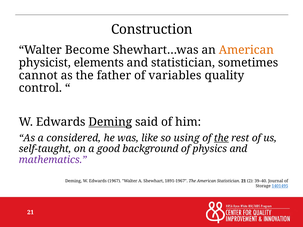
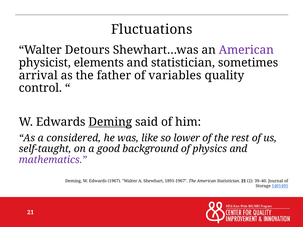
Construction: Construction -> Fluctuations
Become: Become -> Detours
American at (246, 50) colour: orange -> purple
cannot: cannot -> arrival
using: using -> lower
the at (221, 138) underline: present -> none
